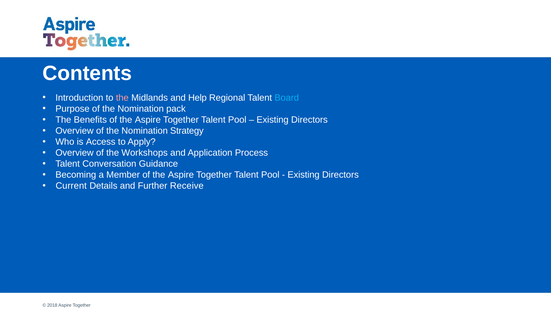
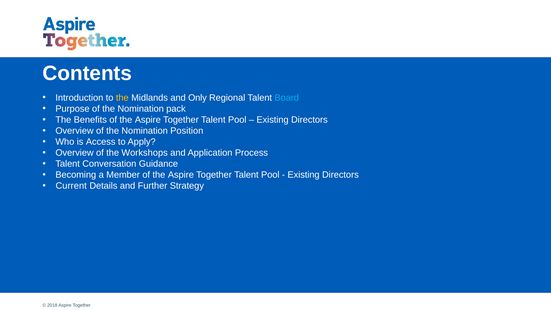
the at (122, 98) colour: pink -> yellow
Help: Help -> Only
Strategy: Strategy -> Position
Receive: Receive -> Strategy
